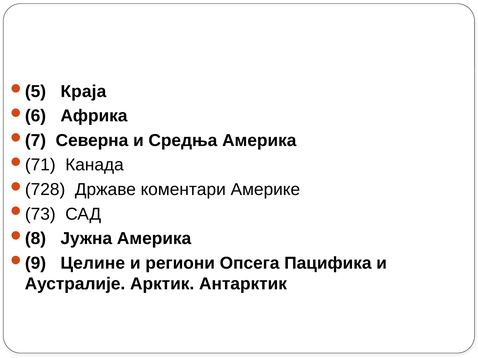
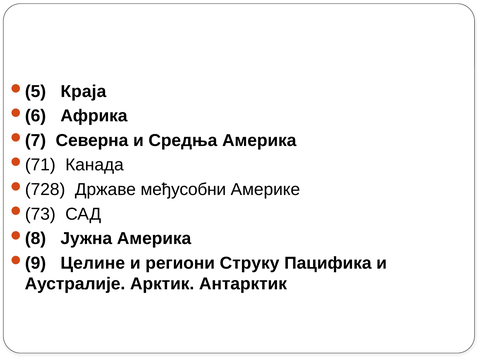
коментари: коментари -> међусобни
Опсега: Опсега -> Струку
